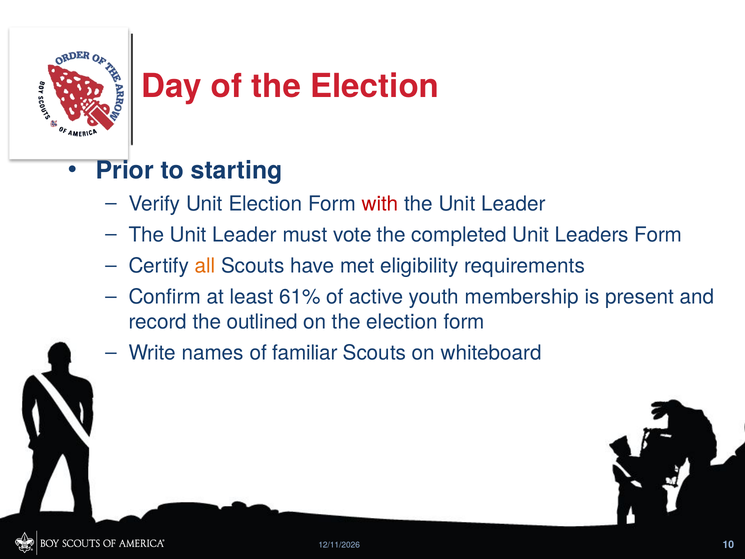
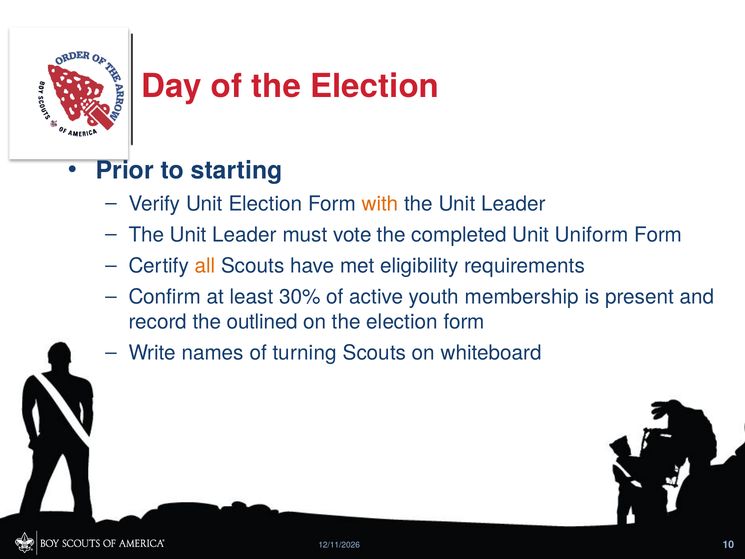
with colour: red -> orange
Leaders: Leaders -> Uniform
61%: 61% -> 30%
familiar: familiar -> turning
